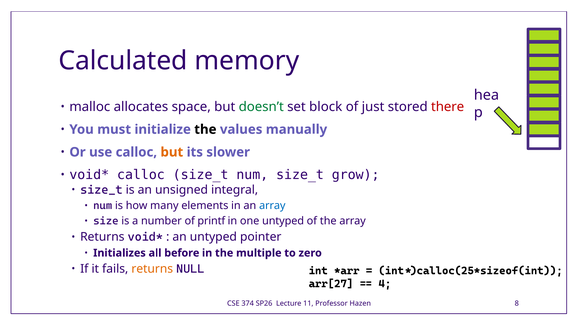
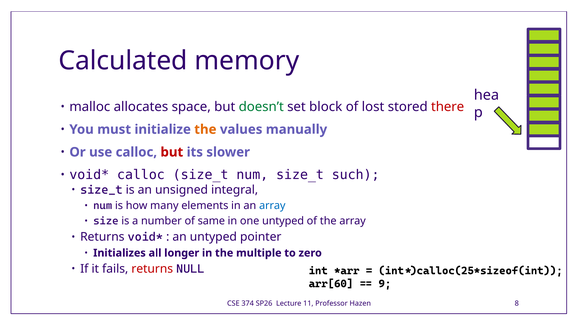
just: just -> lost
the at (205, 129) colour: black -> orange
but at (172, 152) colour: orange -> red
grow: grow -> such
printf: printf -> same
before: before -> longer
returns at (152, 269) colour: orange -> red
arr[27: arr[27 -> arr[60
4: 4 -> 9
